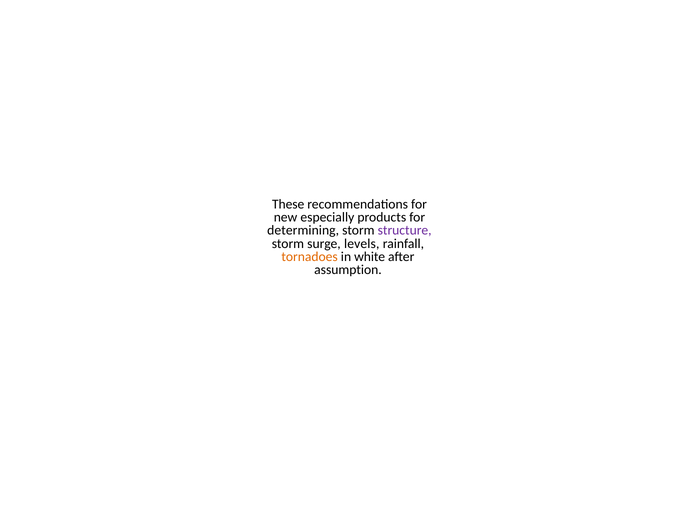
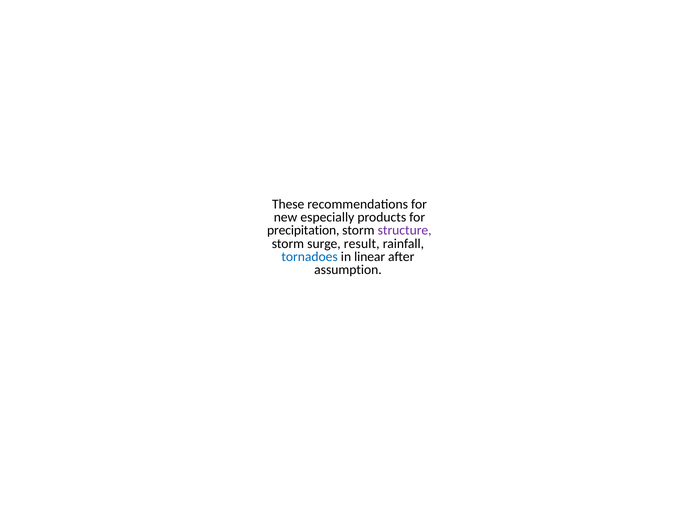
determining: determining -> precipitation
levels: levels -> result
tornadoes colour: orange -> blue
white: white -> linear
